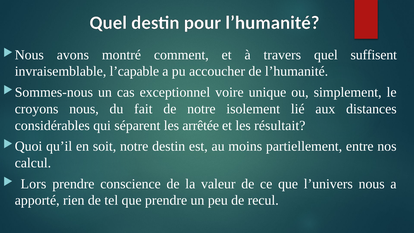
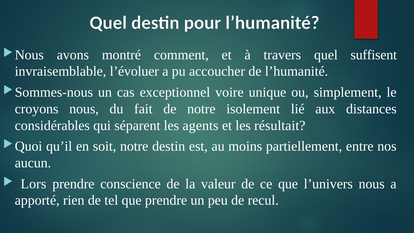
l’capable: l’capable -> l’évoluer
arrêtée: arrêtée -> agents
calcul: calcul -> aucun
